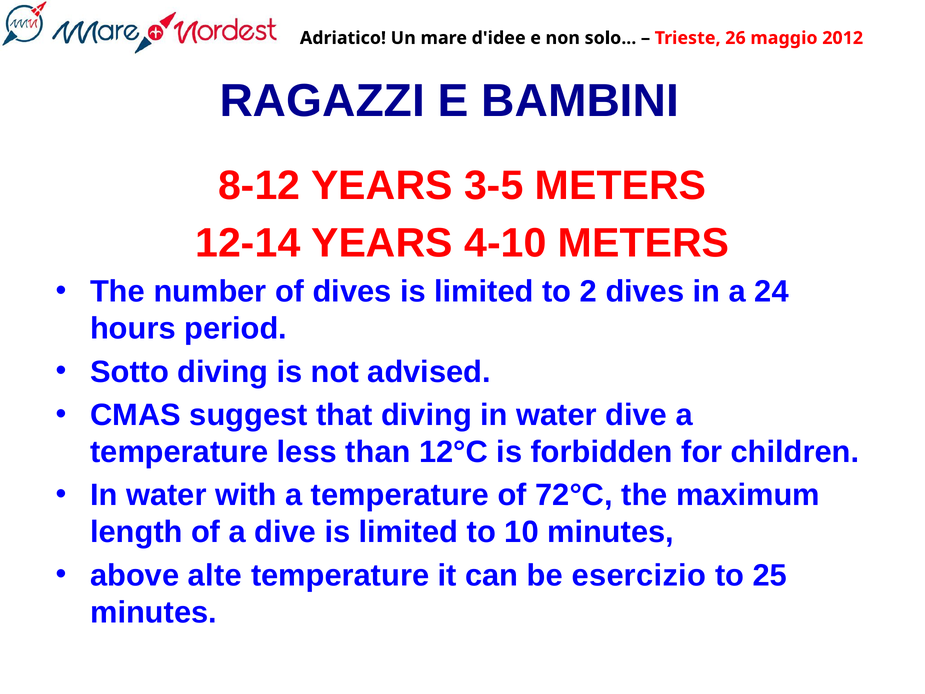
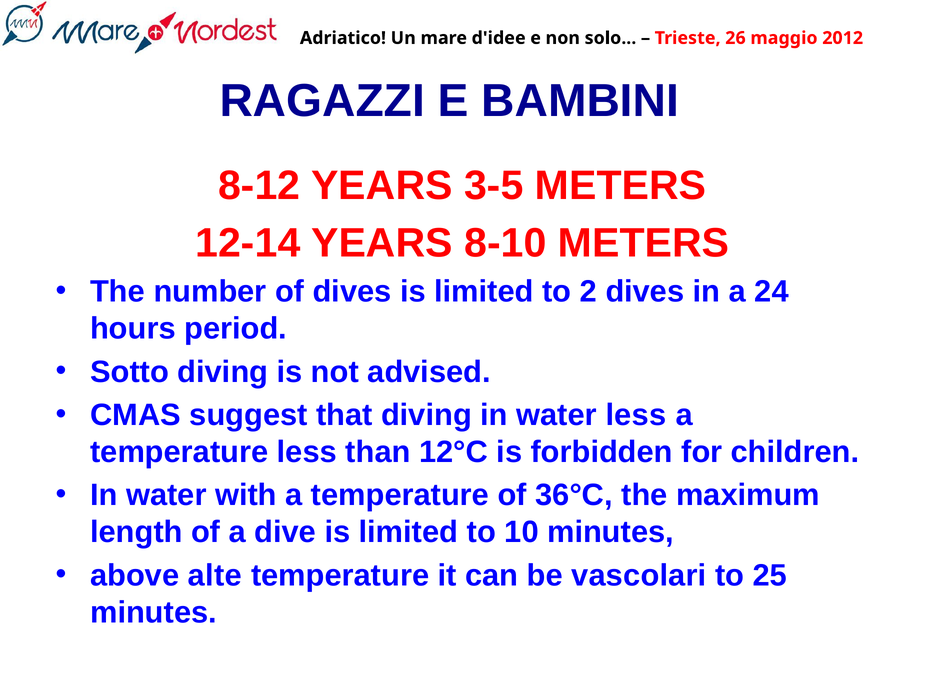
4-10: 4-10 -> 8-10
water dive: dive -> less
72°C: 72°C -> 36°C
esercizio: esercizio -> vascolari
